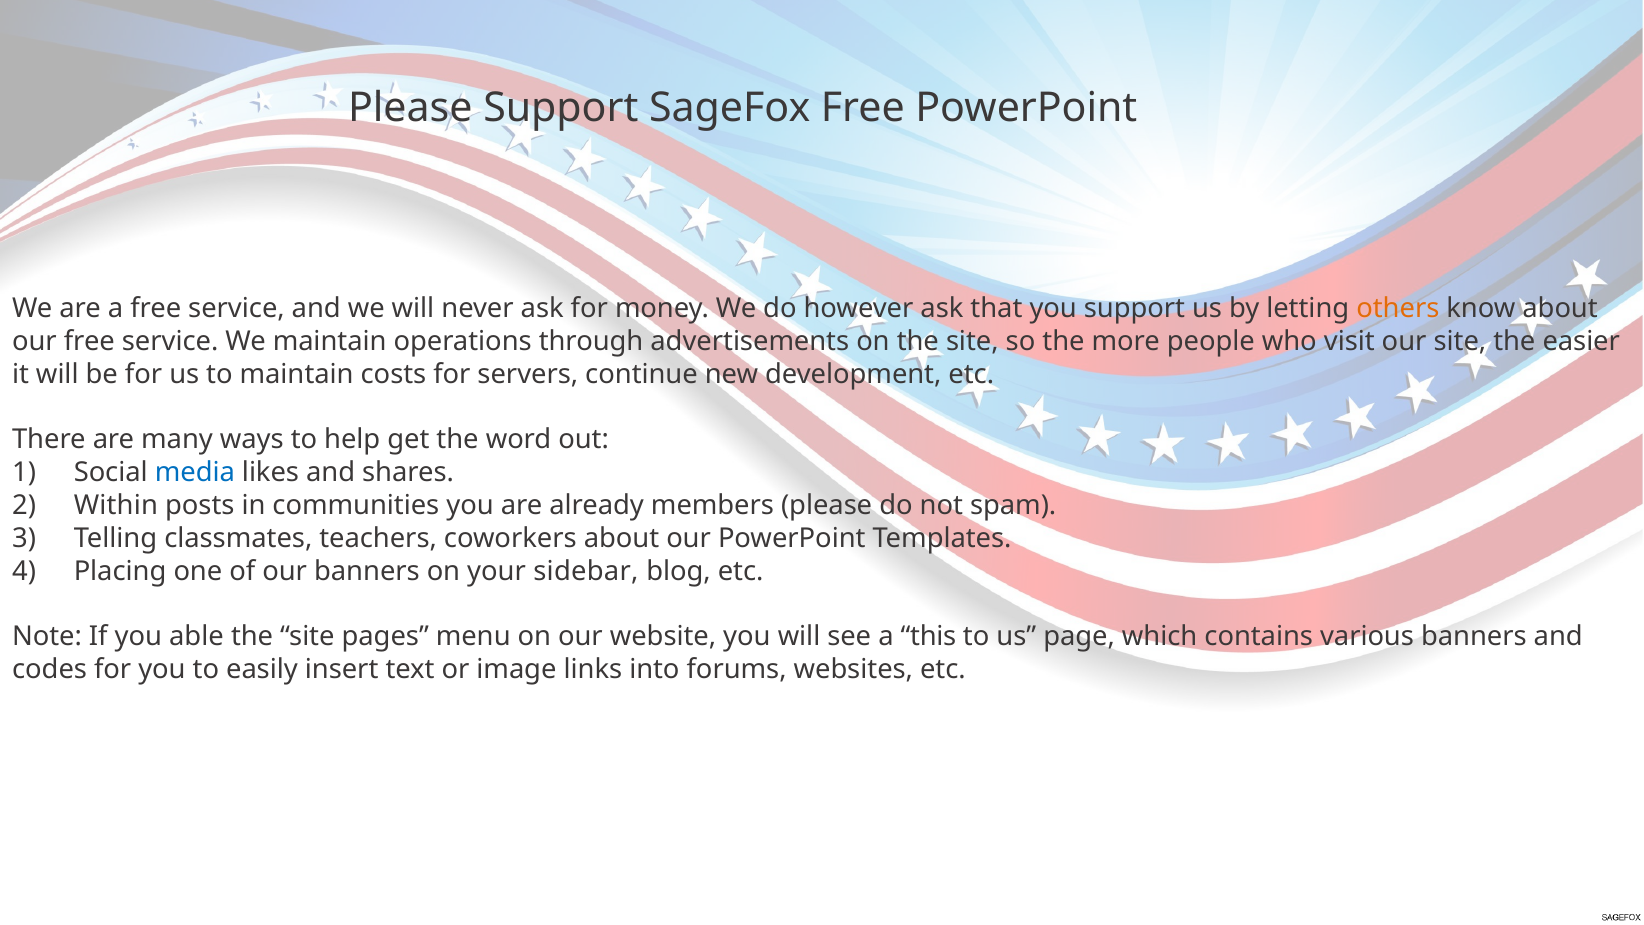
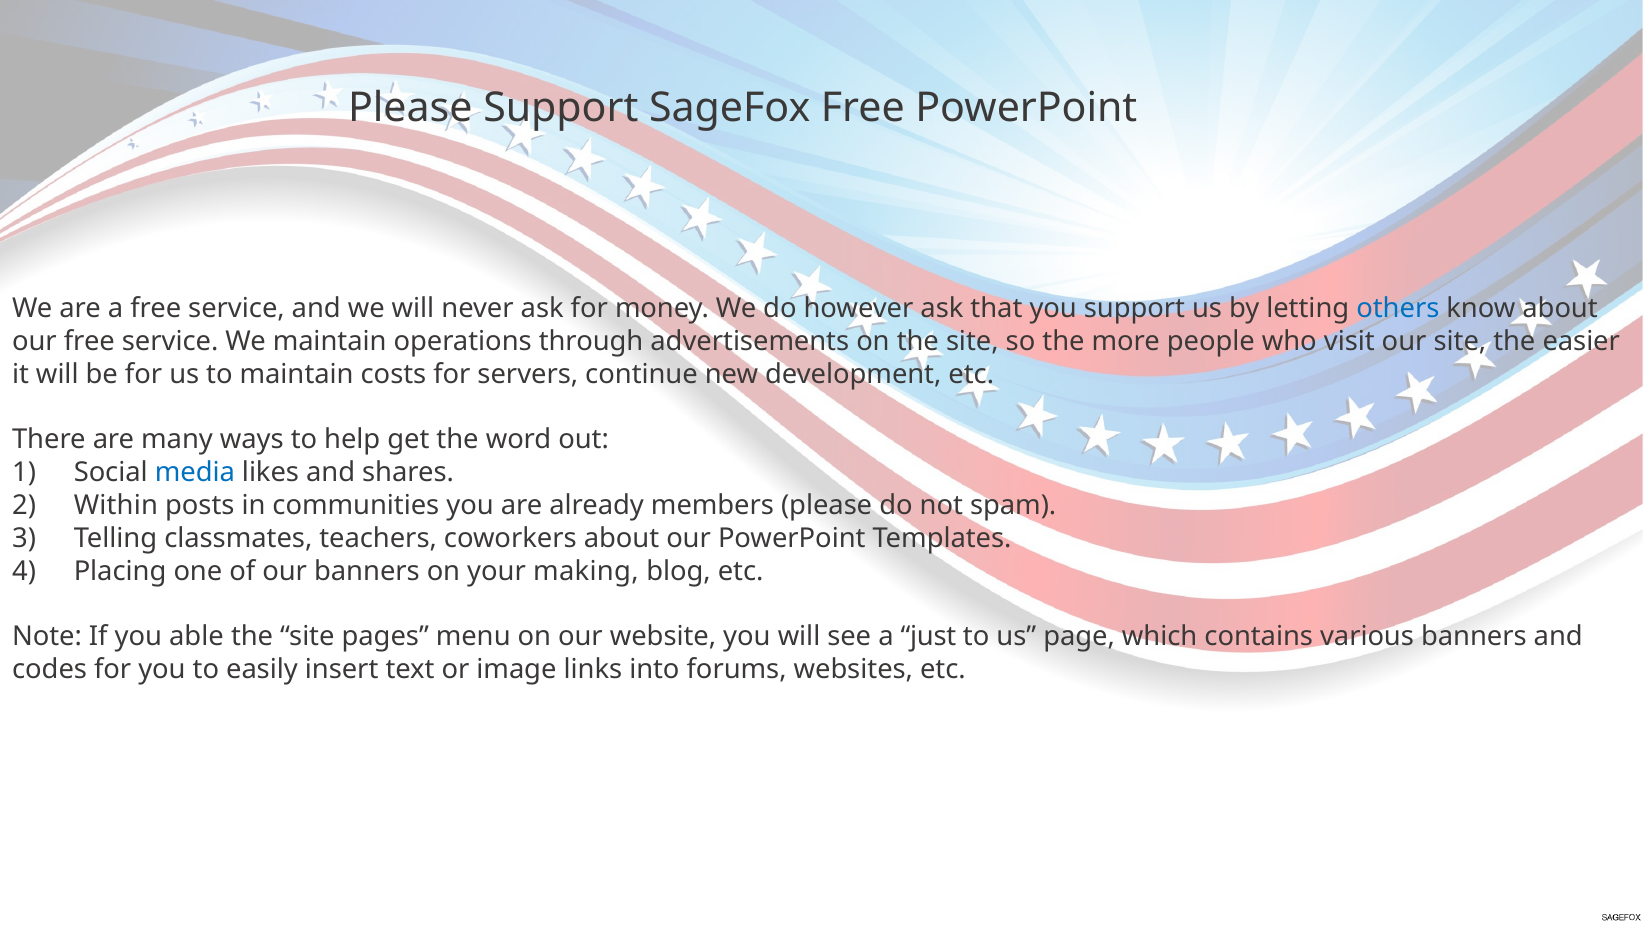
others colour: orange -> blue
sidebar: sidebar -> making
this: this -> just
